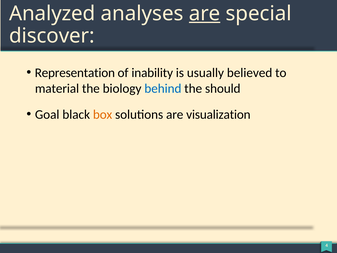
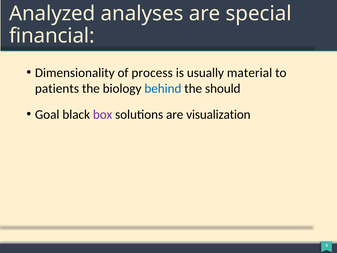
are at (205, 14) underline: present -> none
discover: discover -> financial
Representation: Representation -> Dimensionality
inability: inability -> process
believed: believed -> material
material: material -> patients
box colour: orange -> purple
